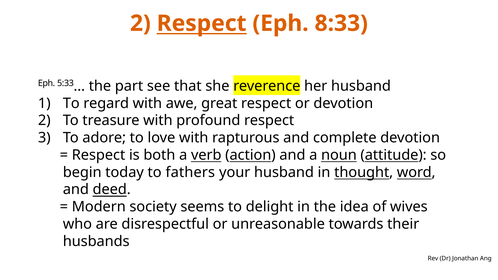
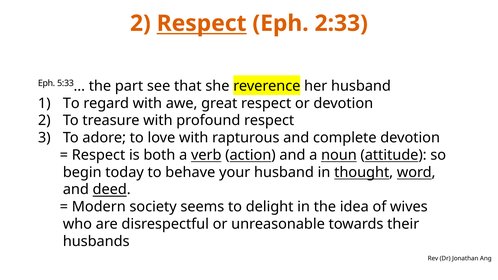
8:33: 8:33 -> 2:33
fathers: fathers -> behave
